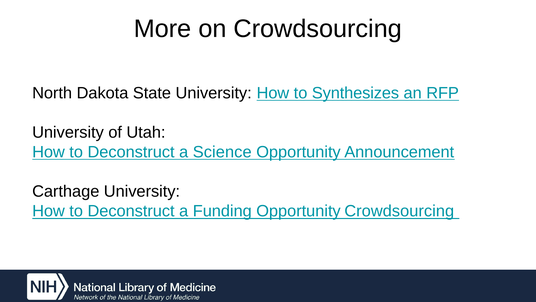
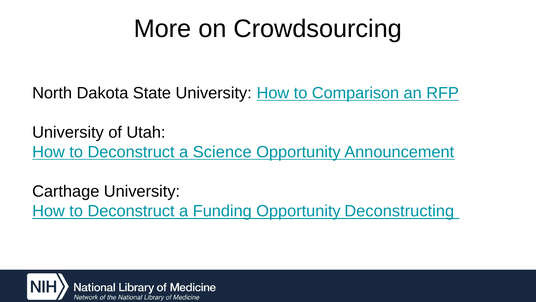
Synthesizes: Synthesizes -> Comparison
Opportunity Crowdsourcing: Crowdsourcing -> Deconstructing
